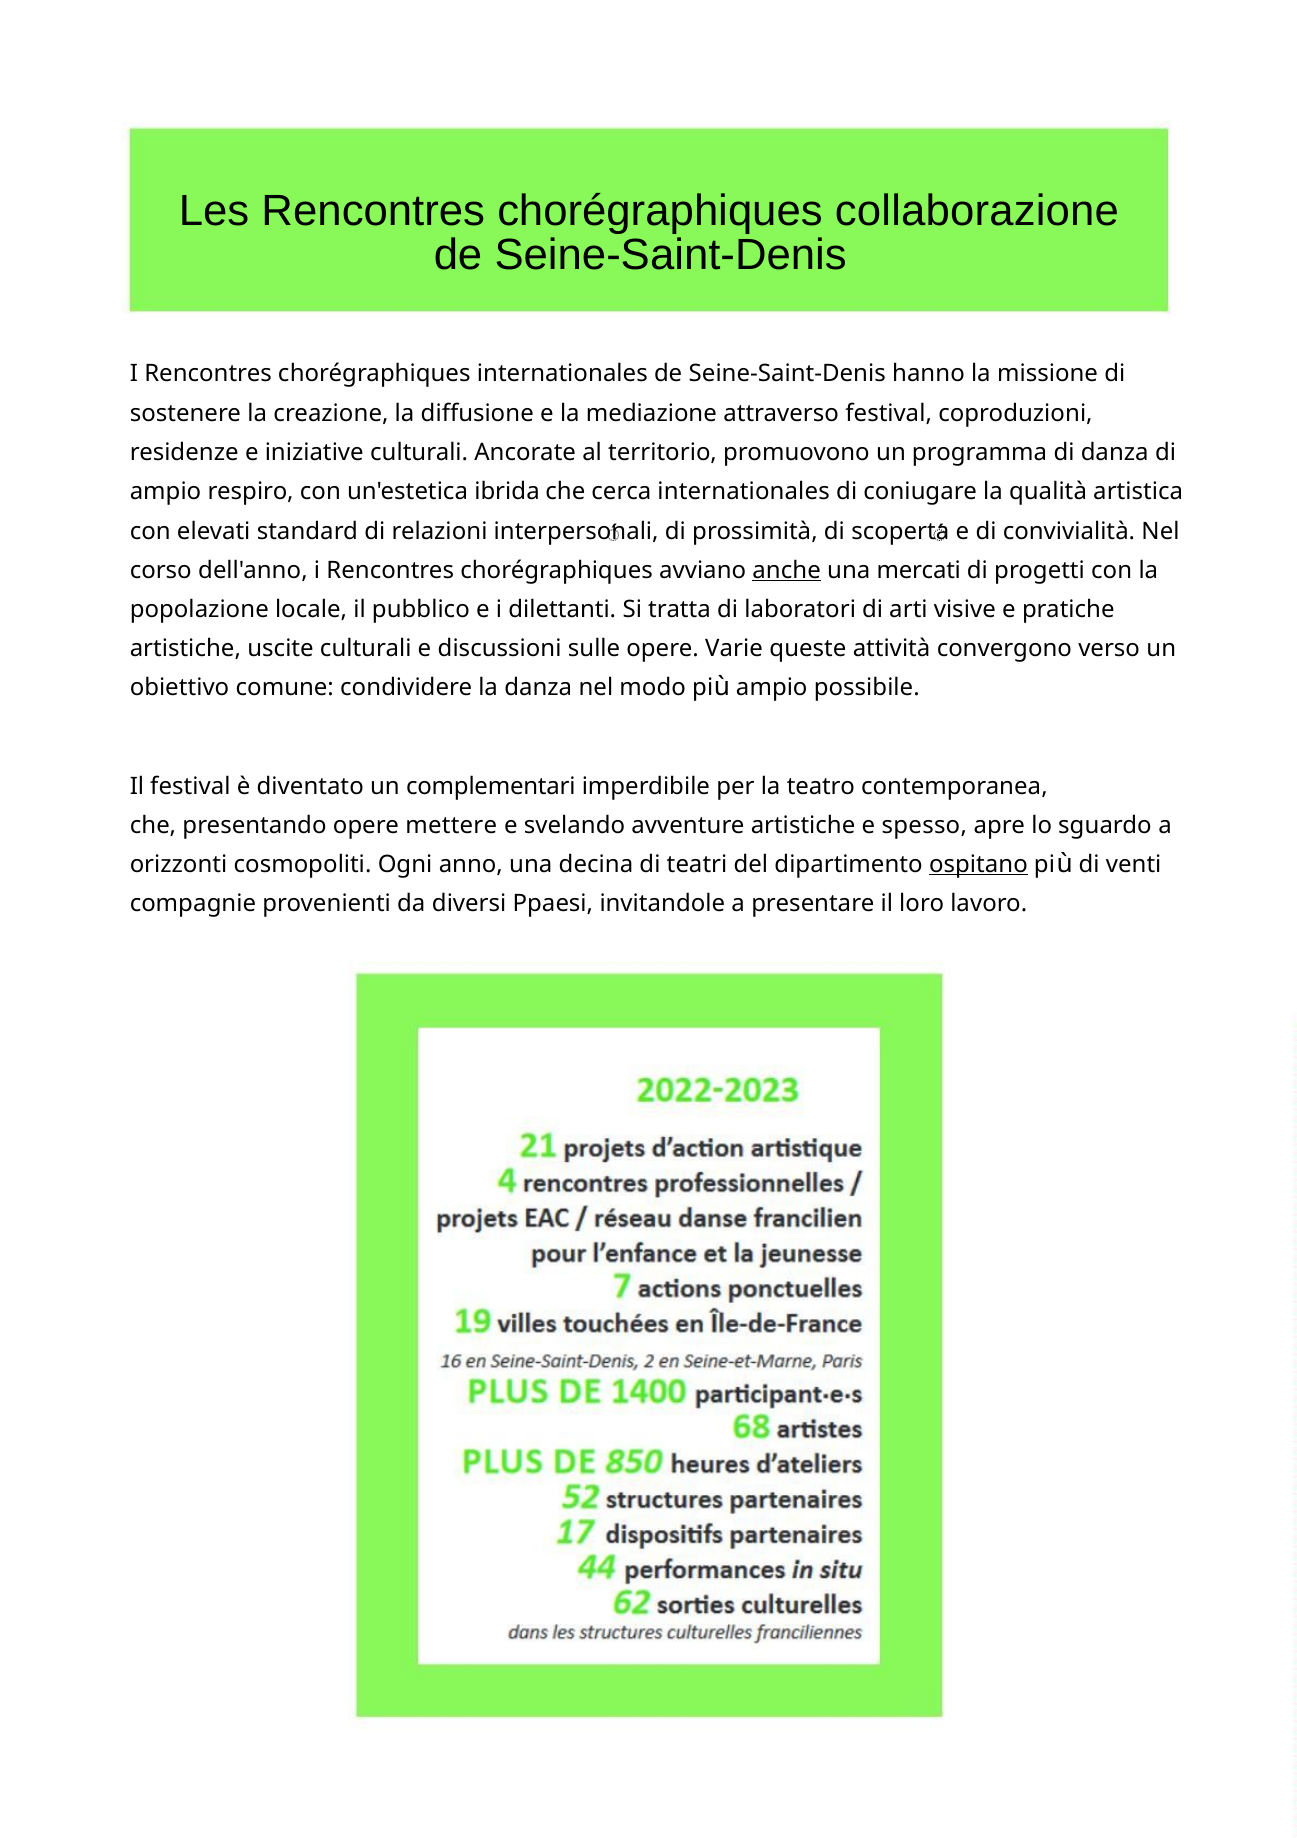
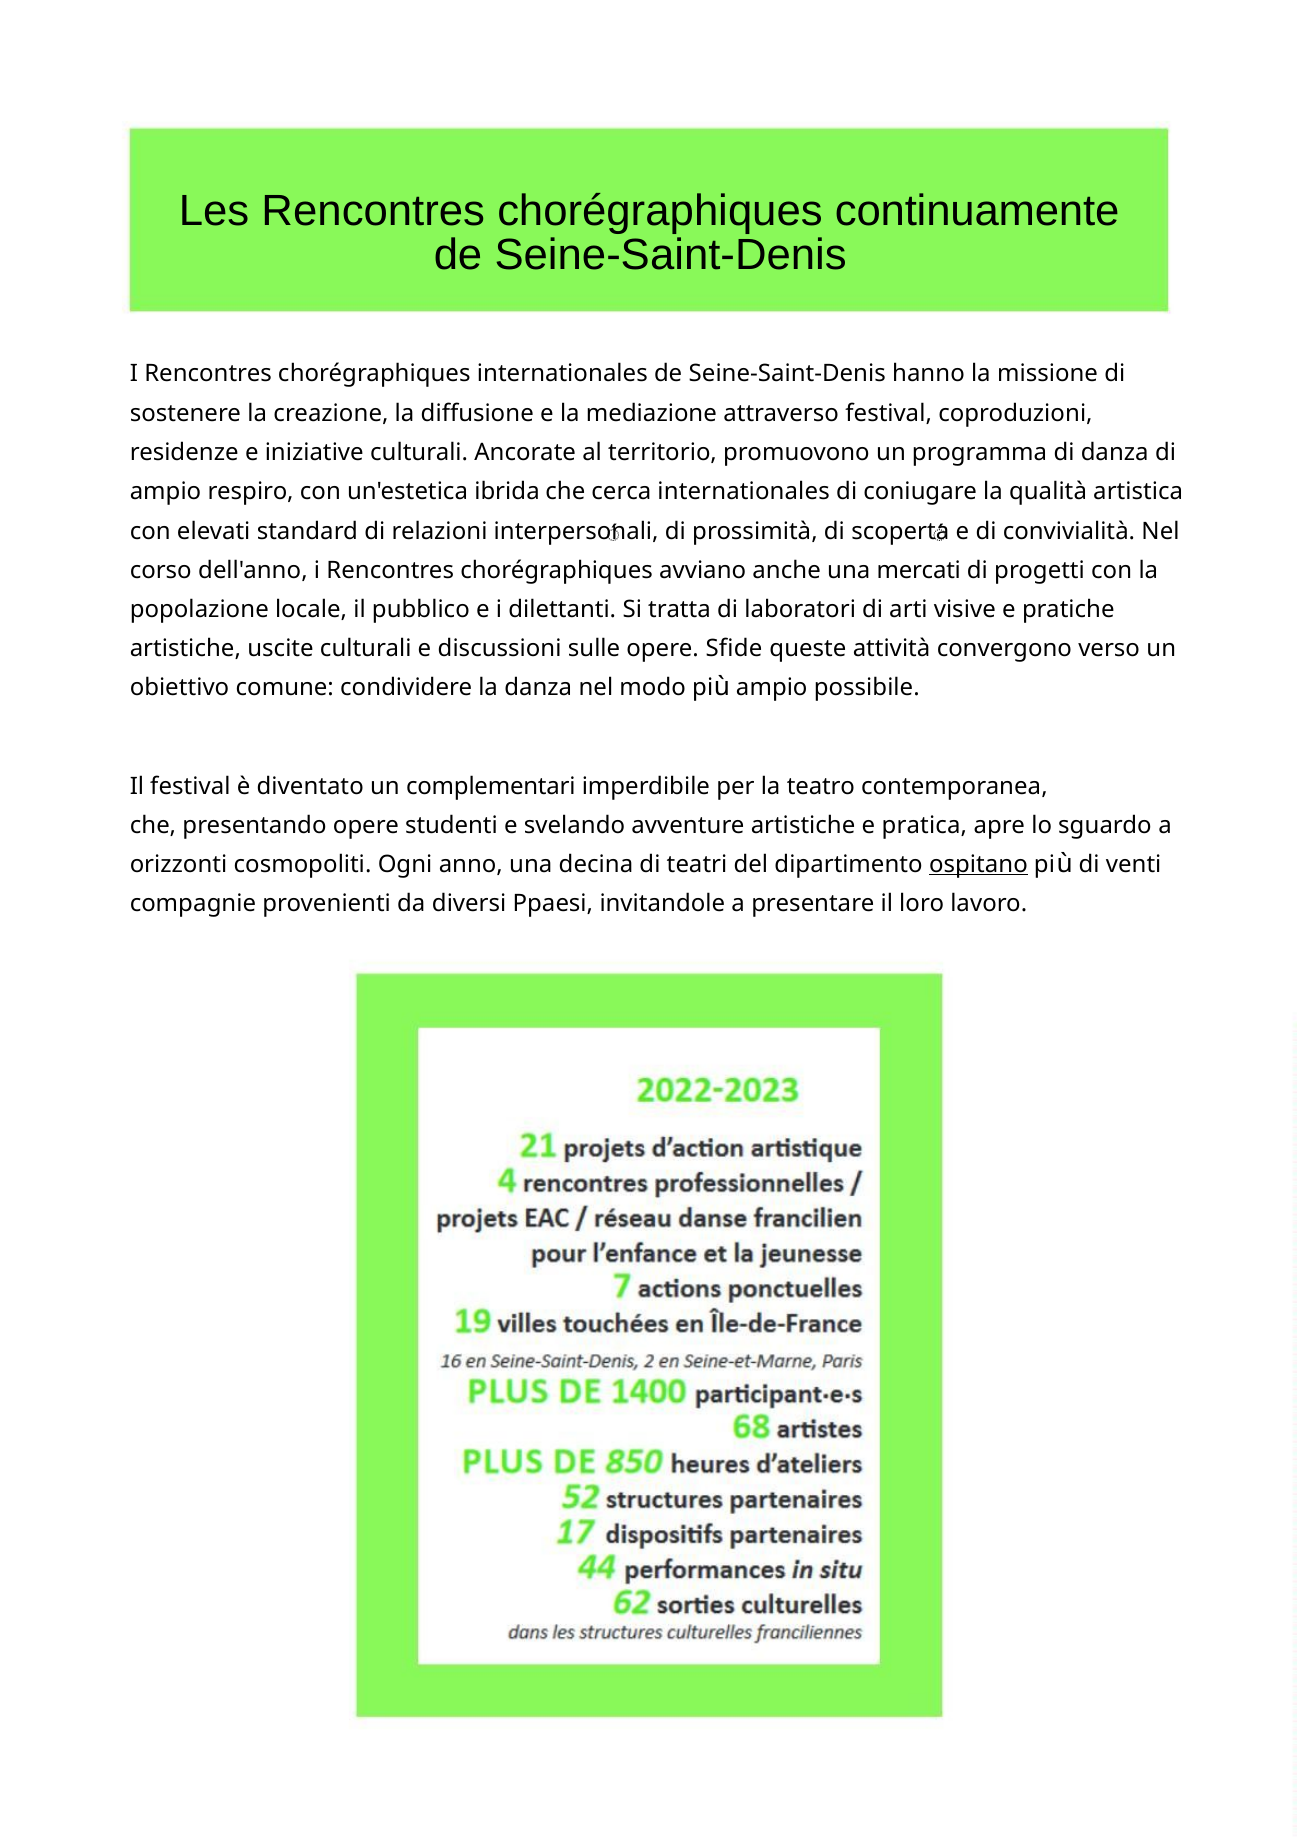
collaborazione: collaborazione -> continuamente
anche underline: present -> none
Varie: Varie -> Sfide
mettere: mettere -> studenti
spesso: spesso -> pratica
